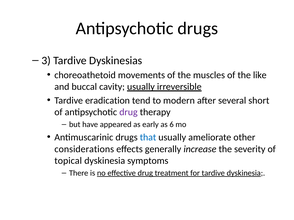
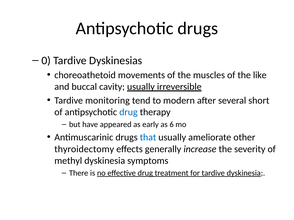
3: 3 -> 0
eradication: eradication -> monitoring
drug at (128, 112) colour: purple -> blue
considerations: considerations -> thyroidectomy
topical: topical -> methyl
